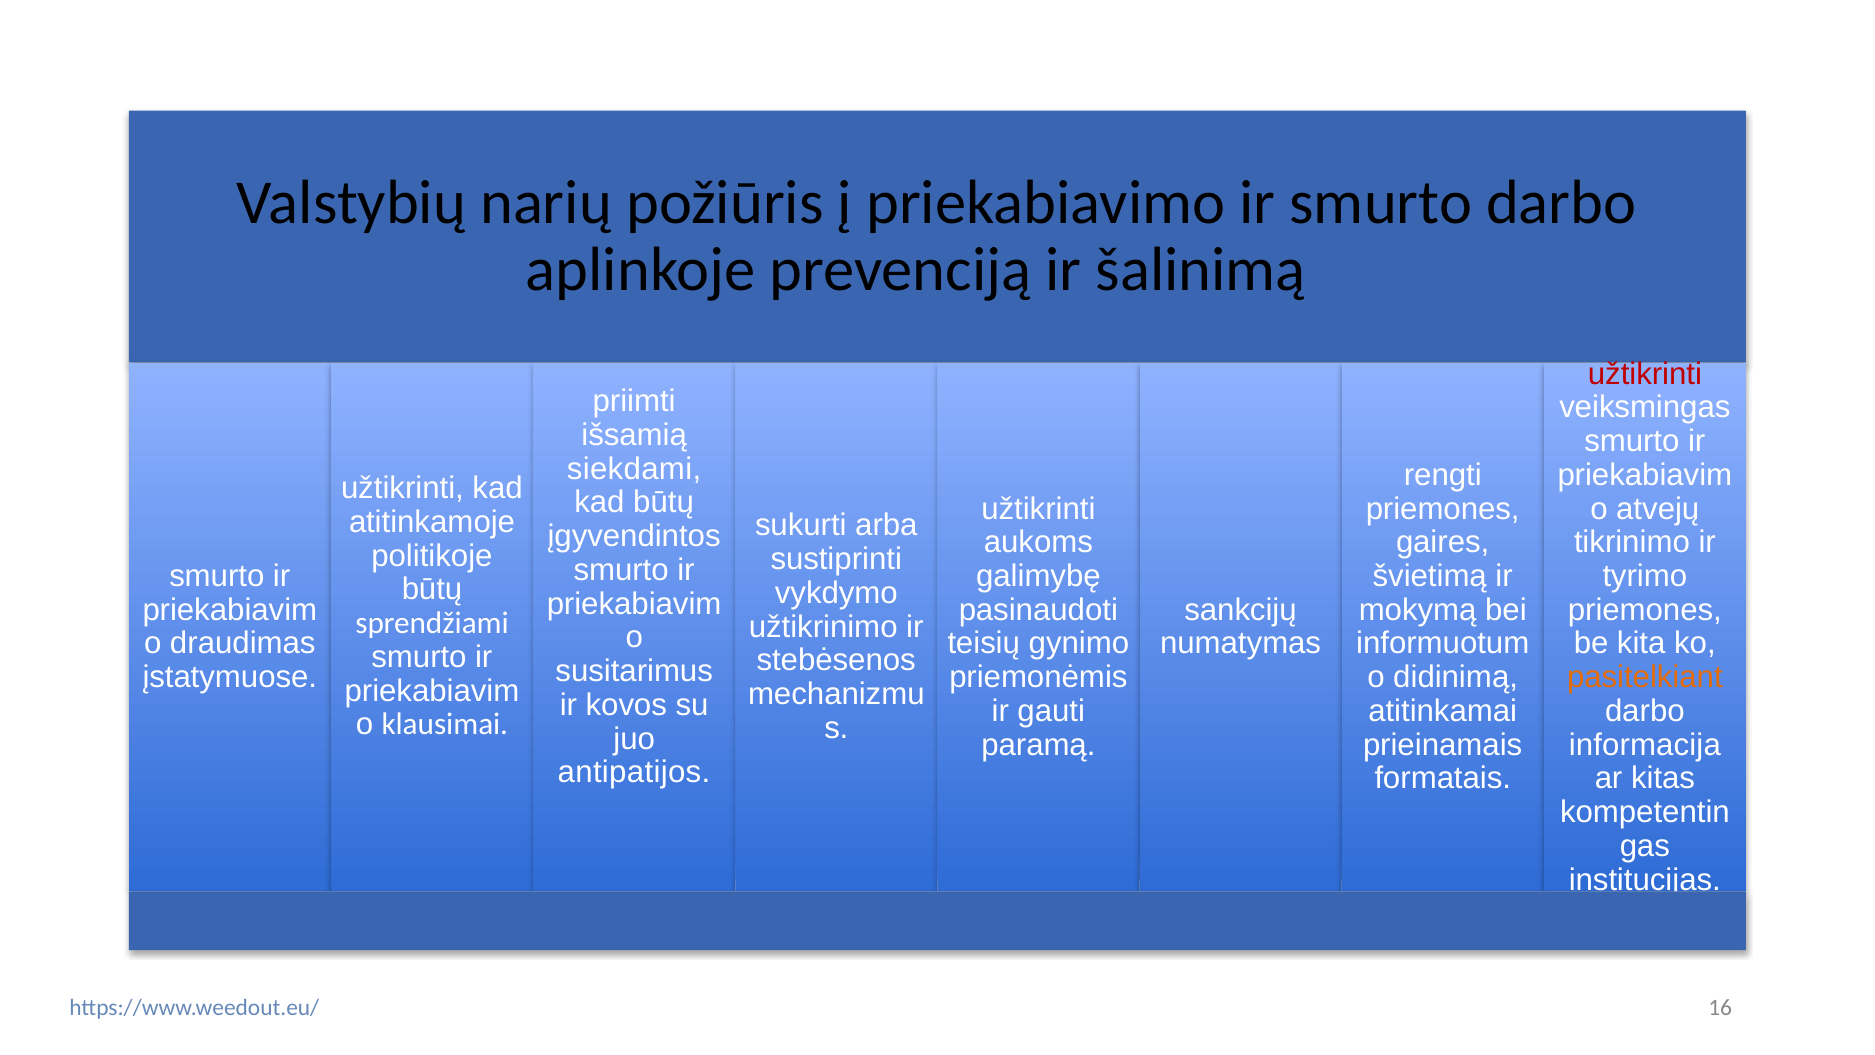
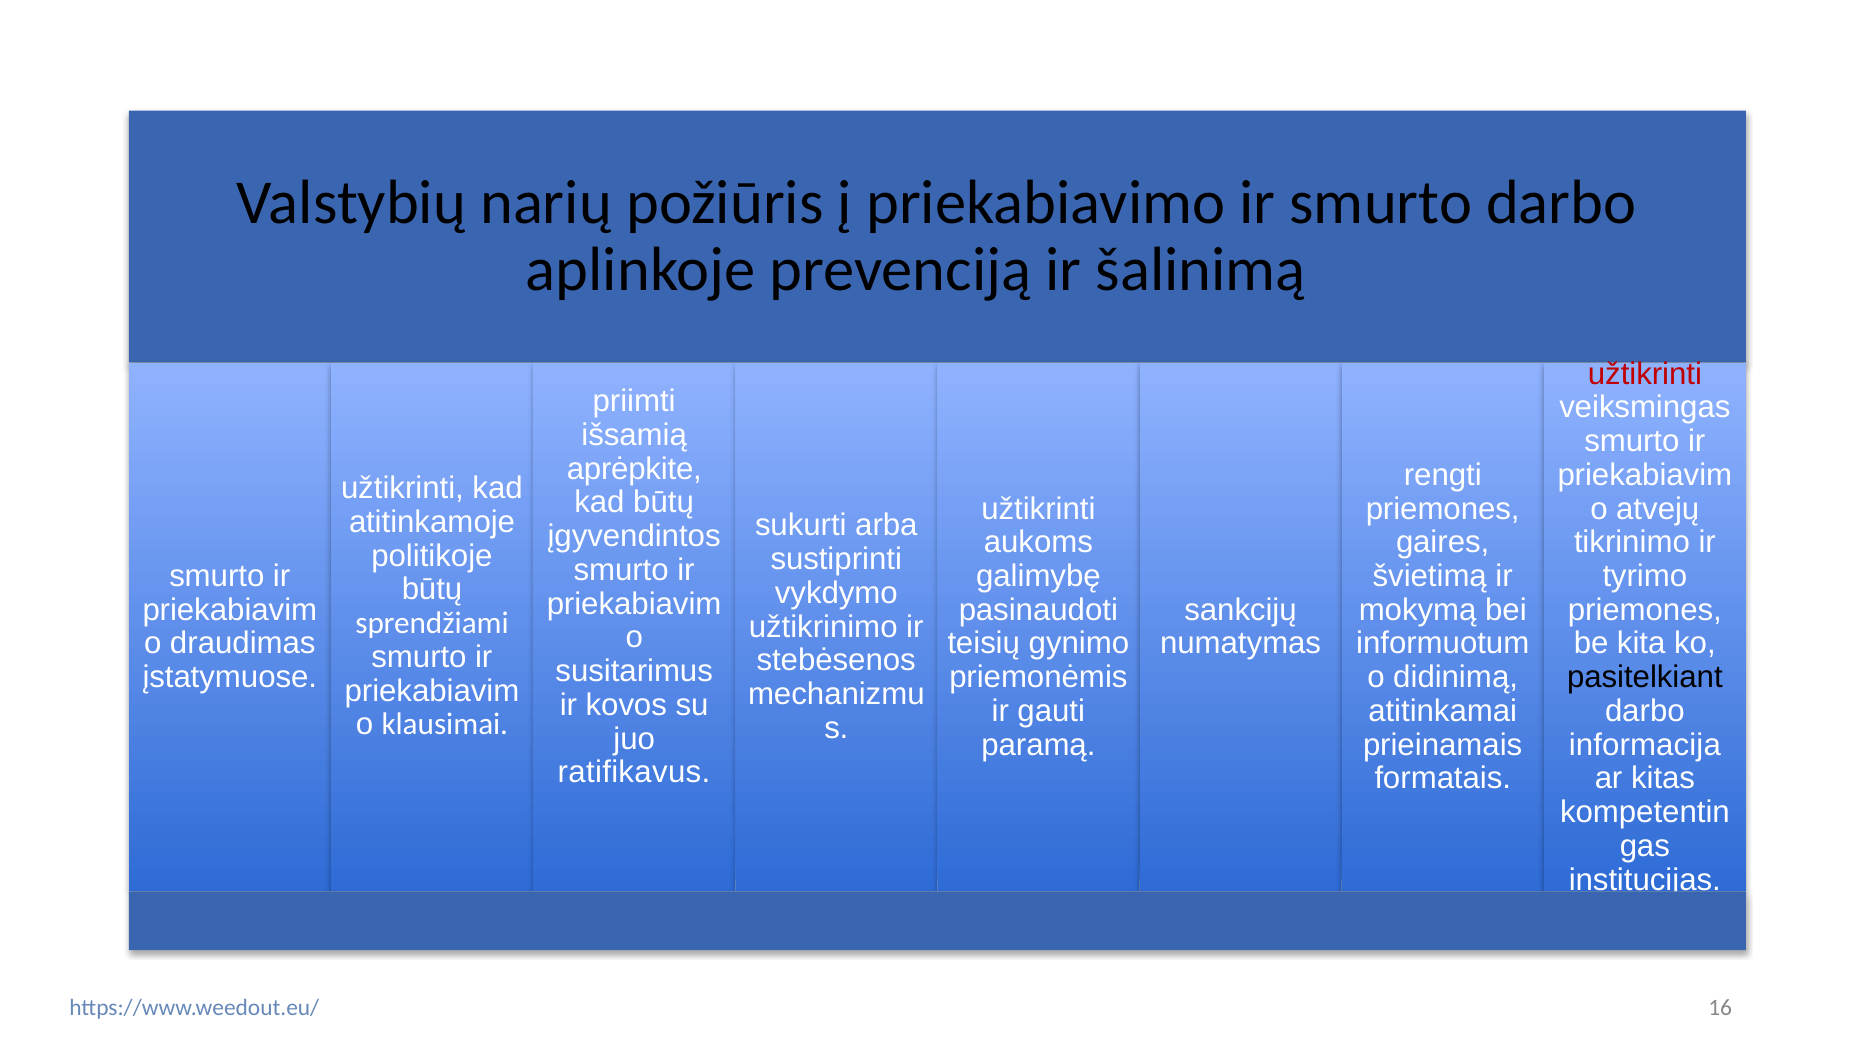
siekdami: siekdami -> aprėpkite
pasitelkiant colour: orange -> black
antipatijos: antipatijos -> ratifikavus
